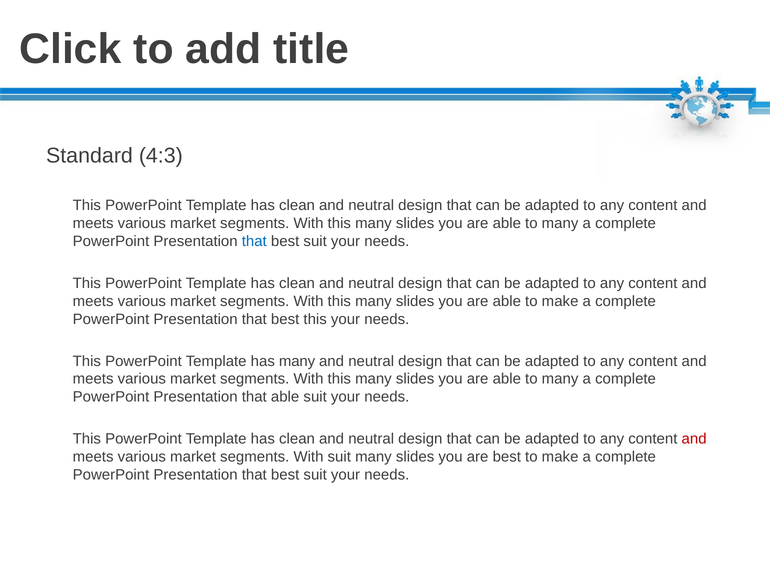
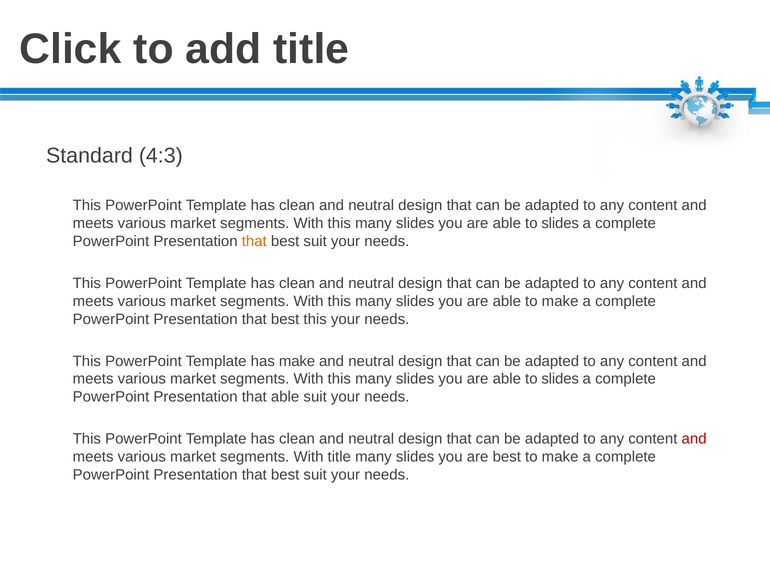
many at (560, 224): many -> slides
that at (254, 242) colour: blue -> orange
has many: many -> make
many at (560, 379): many -> slides
With suit: suit -> title
